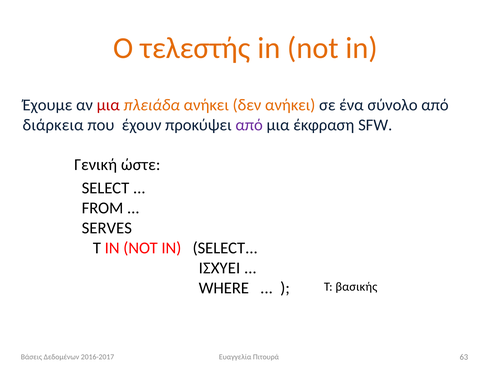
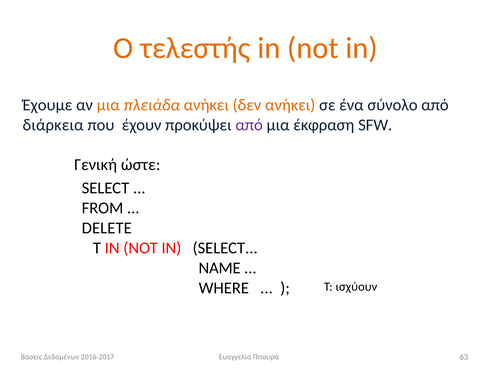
μια at (108, 105) colour: red -> orange
SERVES: SERVES -> DELETE
ΙΣΧΎΕΙ: ΙΣΧΎΕΙ -> NAME
βασικής: βασικής -> ισχύουν
